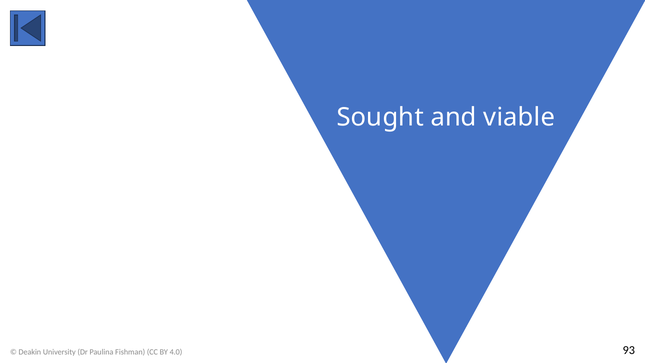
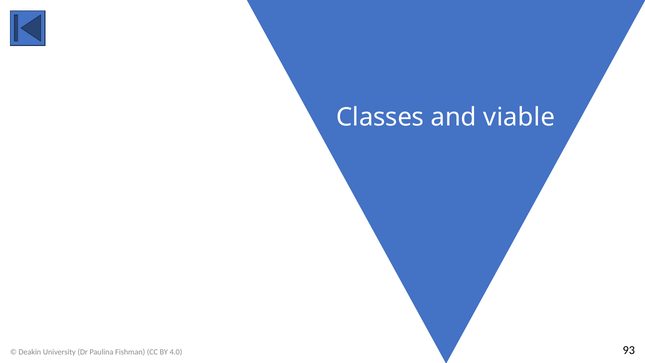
Sought: Sought -> Classes
